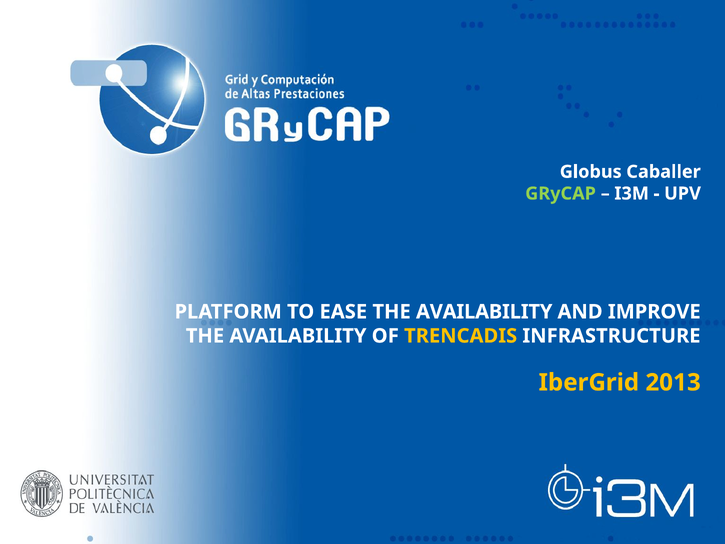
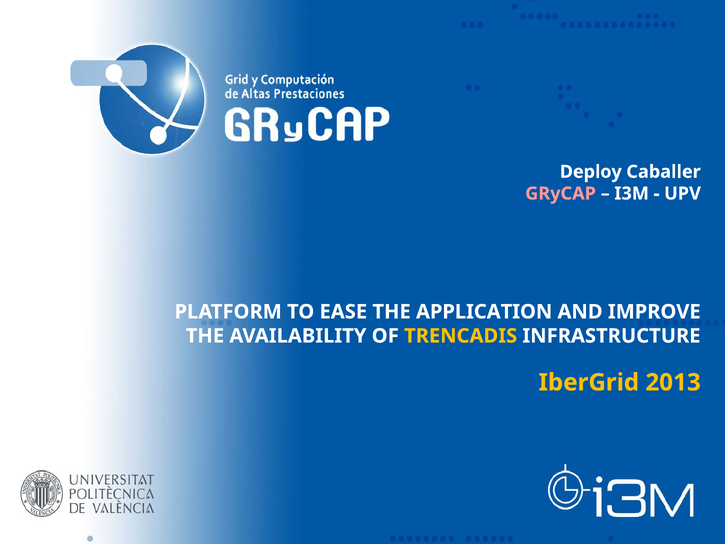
Globus: Globus -> Deploy
GRyCAP colour: light green -> pink
EASE THE AVAILABILITY: AVAILABILITY -> APPLICATION
